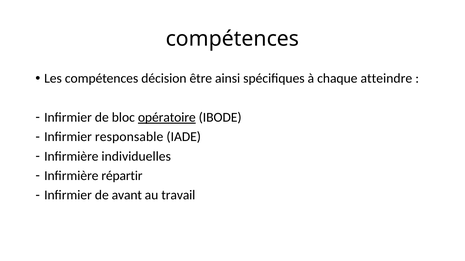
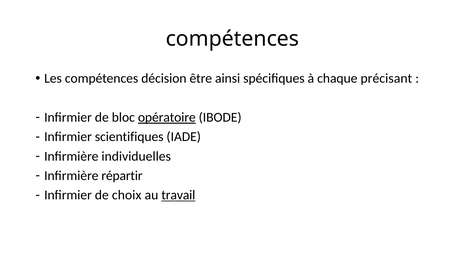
atteindre: atteindre -> précisant
responsable: responsable -> scientifiques
avant: avant -> choix
travail underline: none -> present
